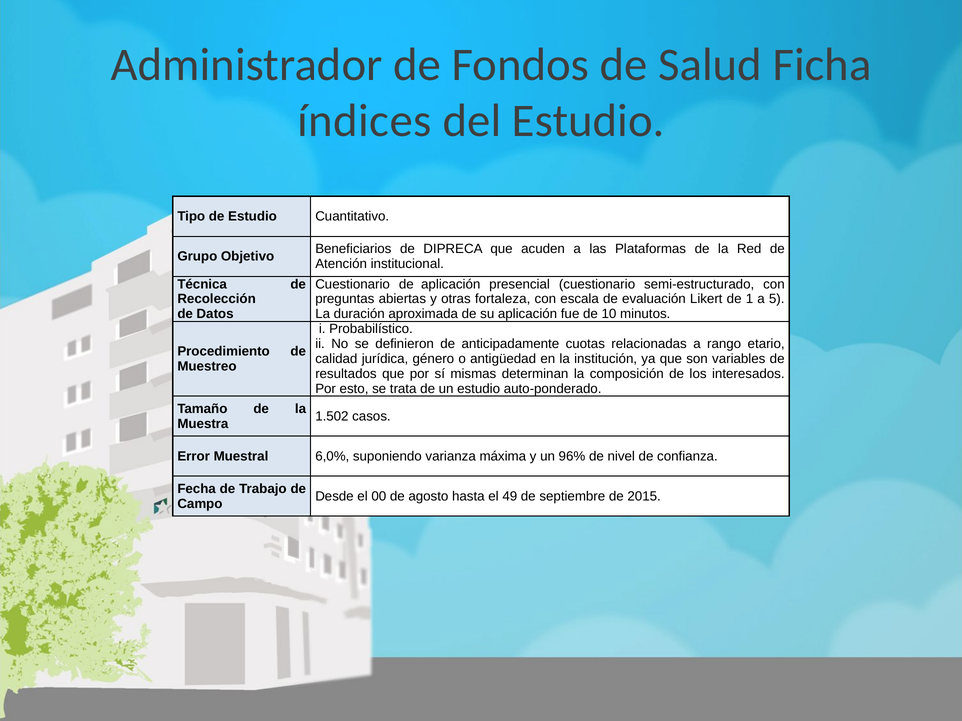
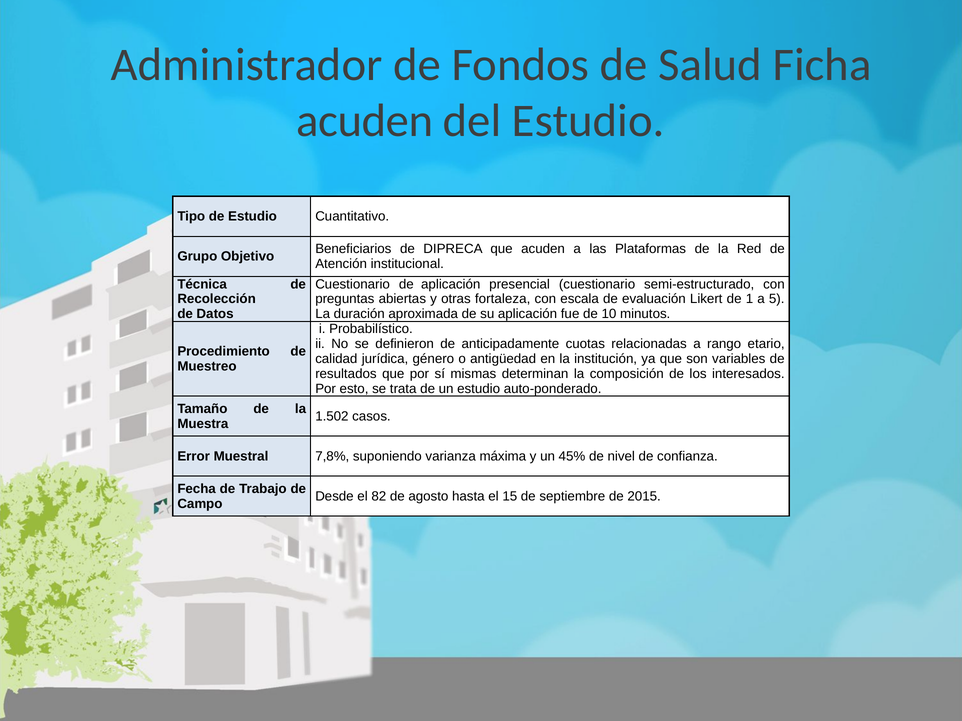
índices at (364, 121): índices -> acuden
6,0%: 6,0% -> 7,8%
96%: 96% -> 45%
00: 00 -> 82
49: 49 -> 15
